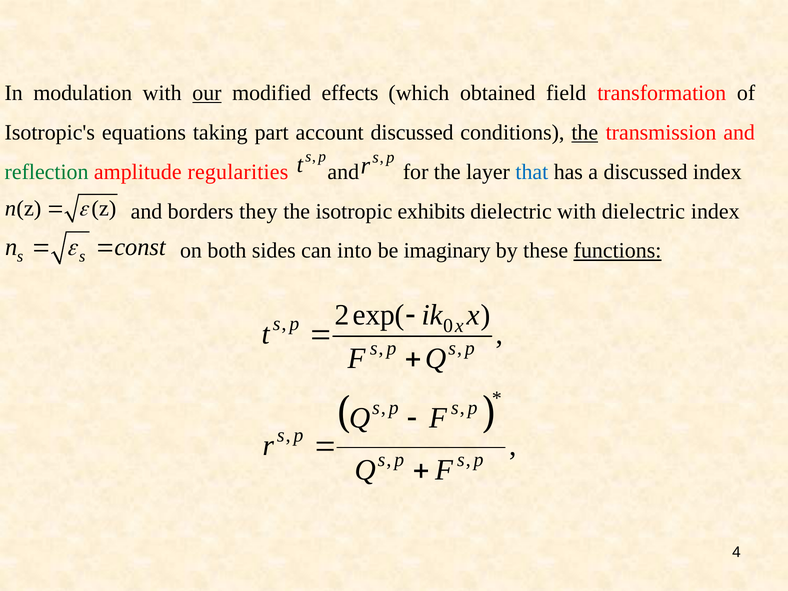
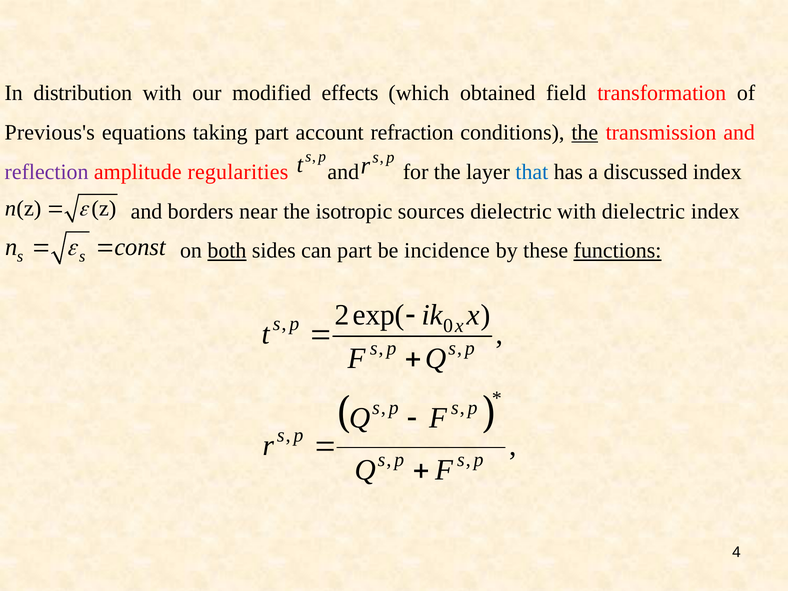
modulation: modulation -> distribution
our underline: present -> none
Isotropic's: Isotropic's -> Previous's
account discussed: discussed -> refraction
reflection colour: green -> purple
they: they -> near
exhibits: exhibits -> sources
both underline: none -> present
can into: into -> part
imaginary: imaginary -> incidence
